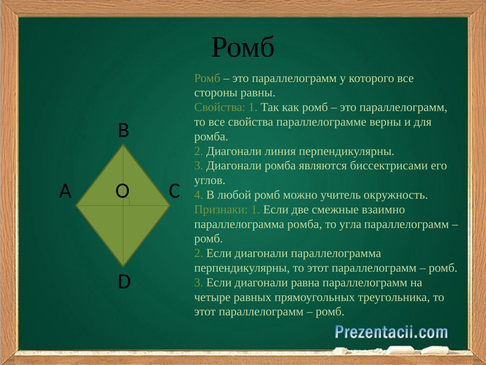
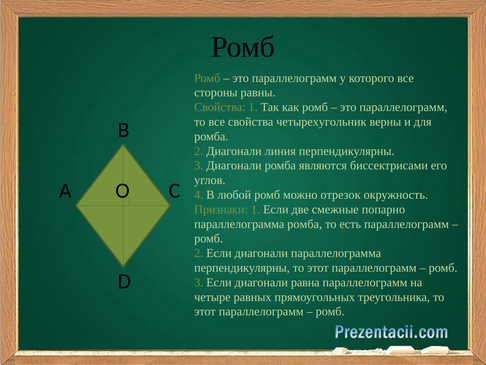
параллелограмме: параллелограмме -> четырехугольник
учитель: учитель -> отрезок
взаимно: взаимно -> попарно
угла: угла -> есть
